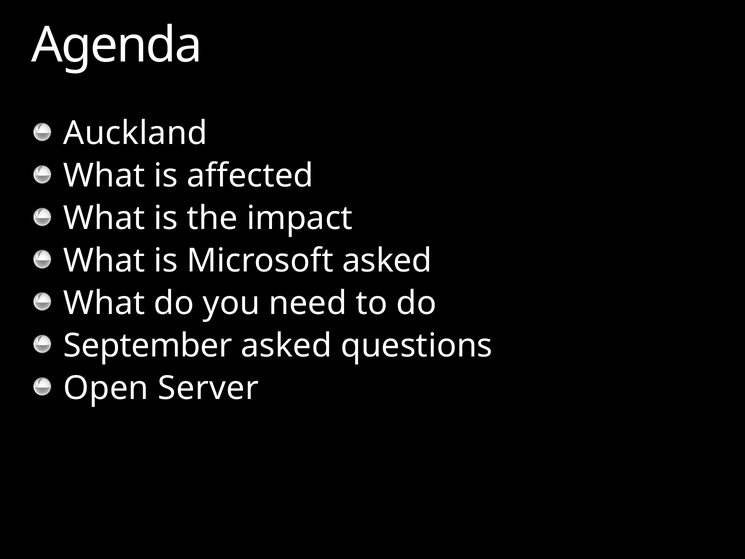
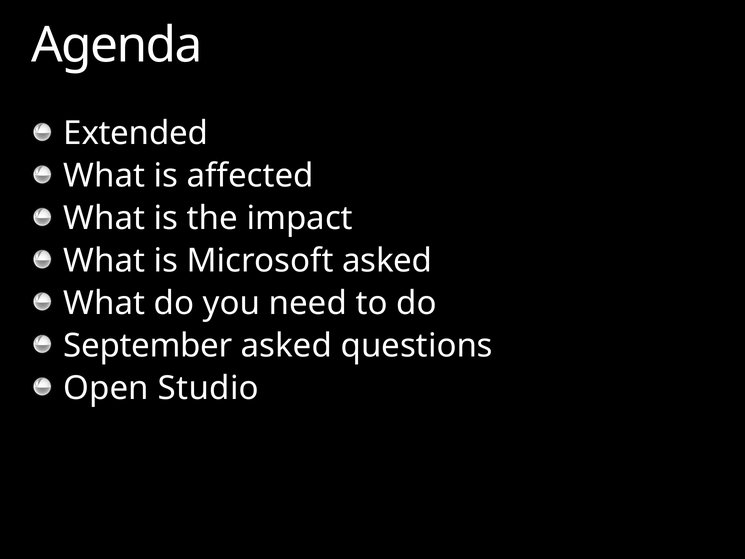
Auckland: Auckland -> Extended
Server: Server -> Studio
